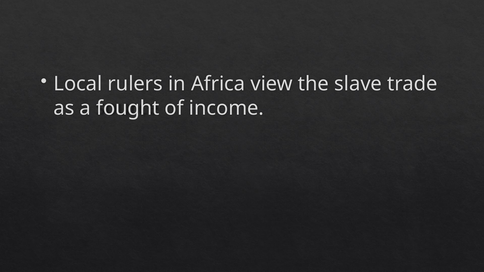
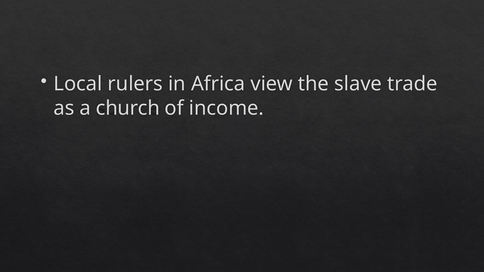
fought: fought -> church
